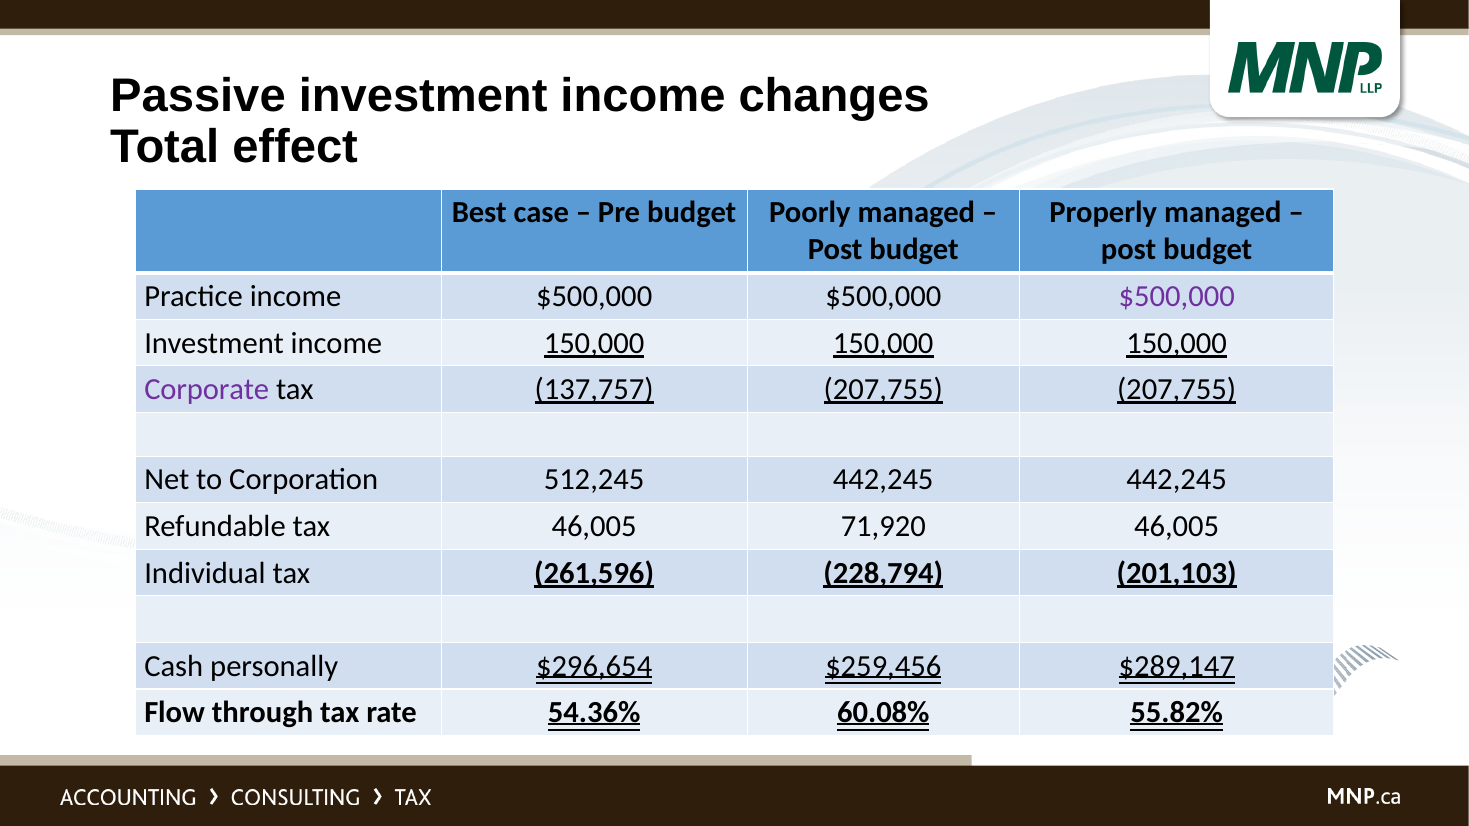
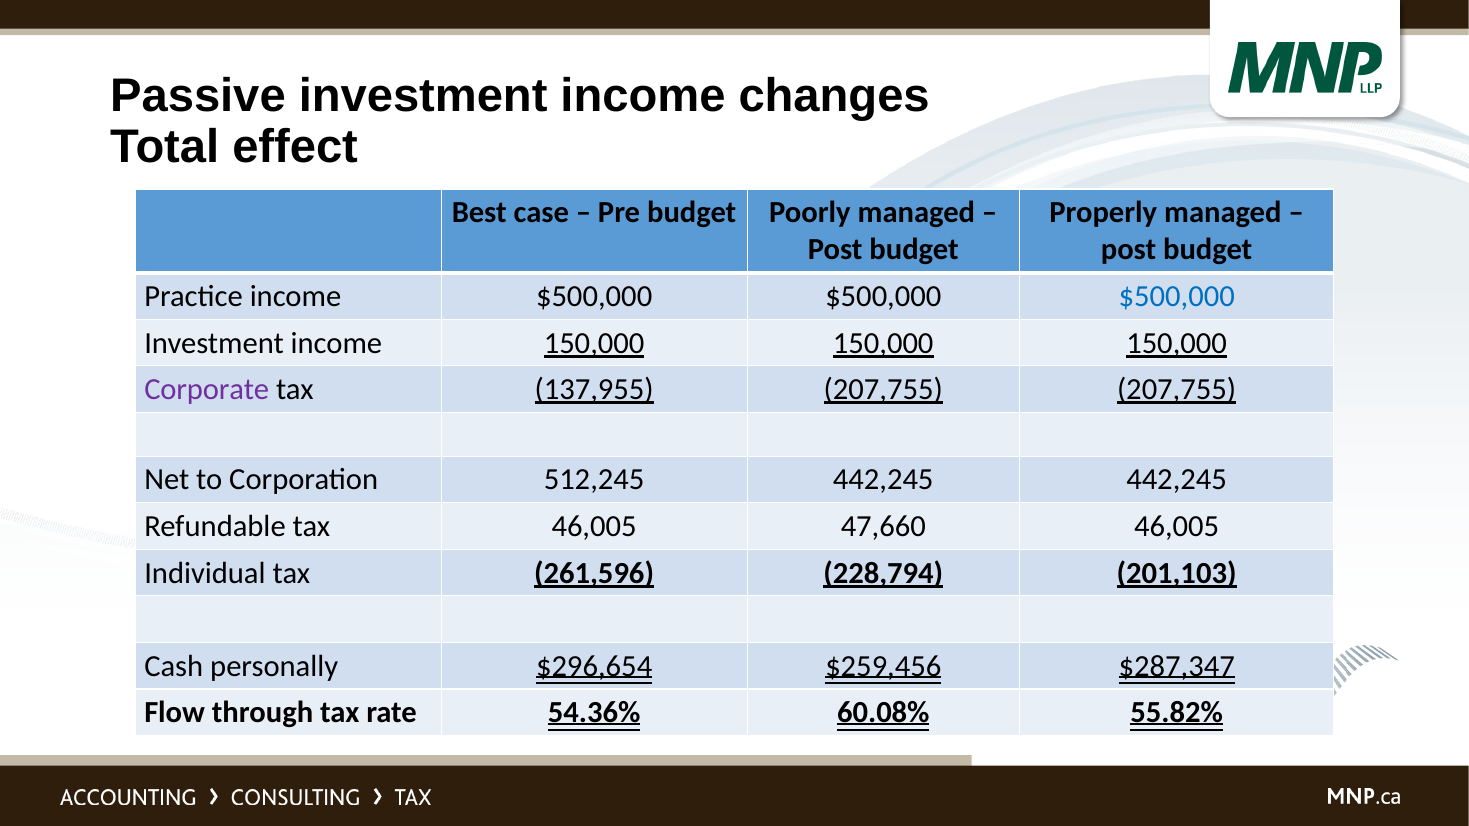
$500,000 at (1177, 297) colour: purple -> blue
137,757: 137,757 -> 137,955
71,920: 71,920 -> 47,660
$289,147: $289,147 -> $287,347
